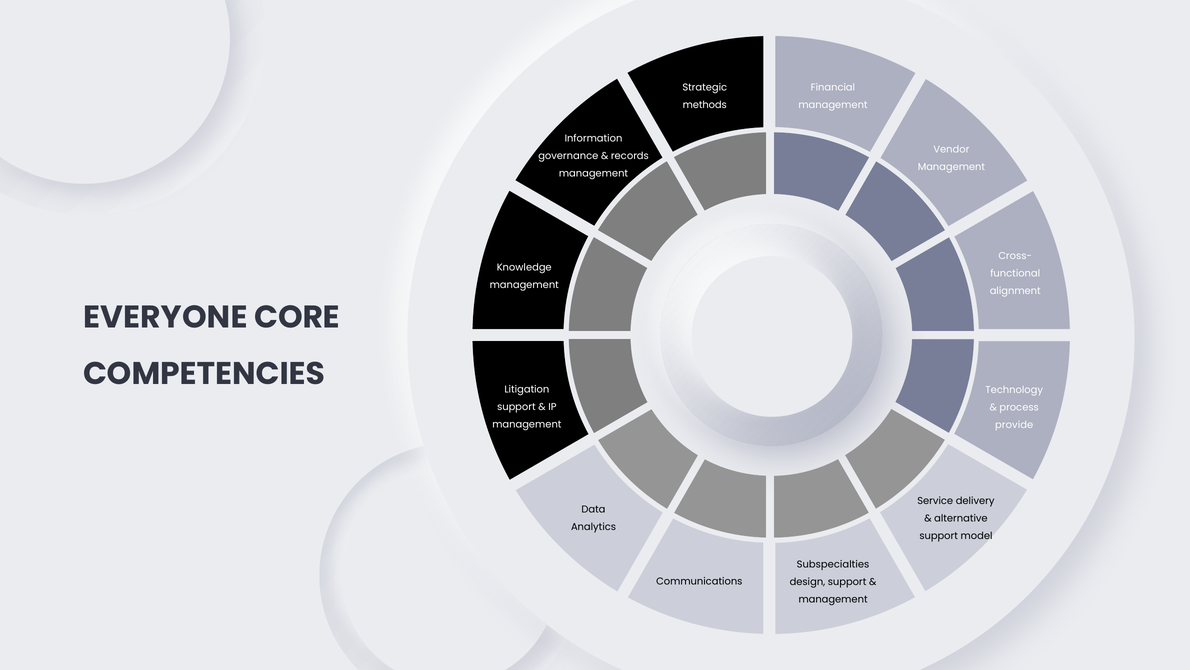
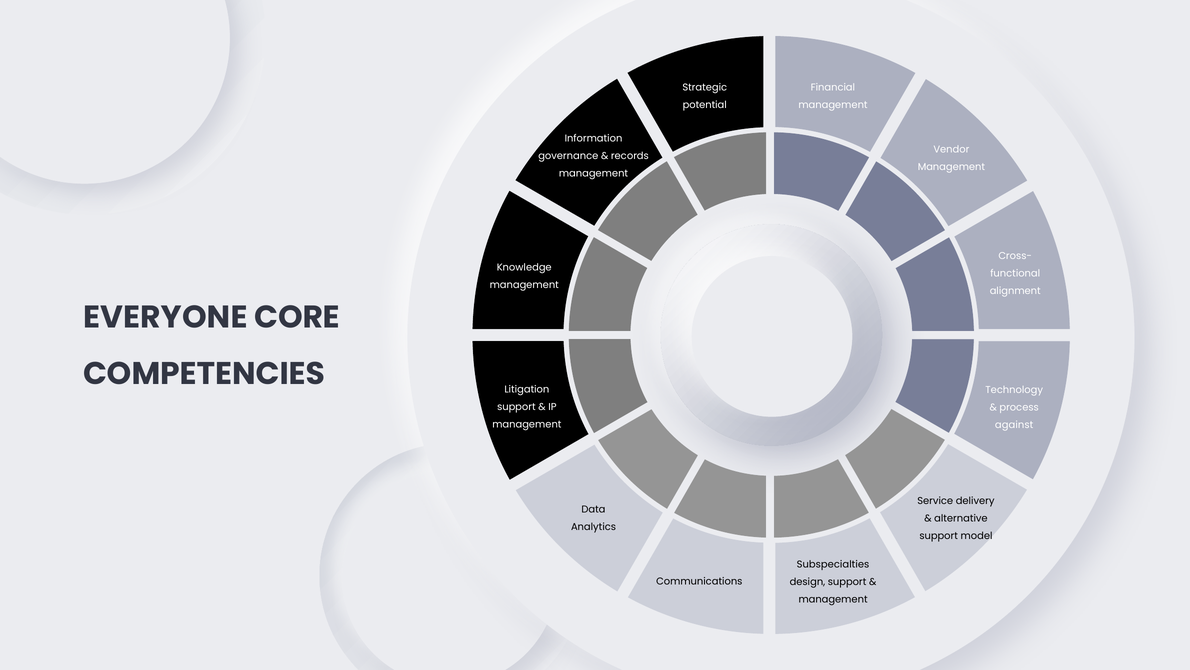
methods: methods -> potential
provide: provide -> against
